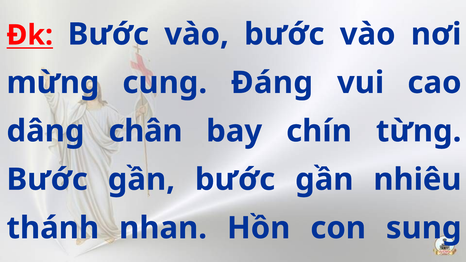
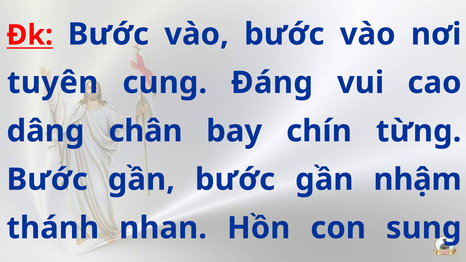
mừng at (53, 83): mừng -> tuyên
nhiêu: nhiêu -> nhậm
